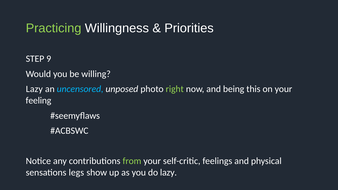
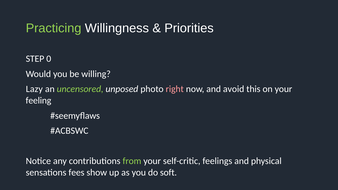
9: 9 -> 0
uncensored colour: light blue -> light green
right colour: light green -> pink
being: being -> avoid
legs: legs -> fees
do lazy: lazy -> soft
